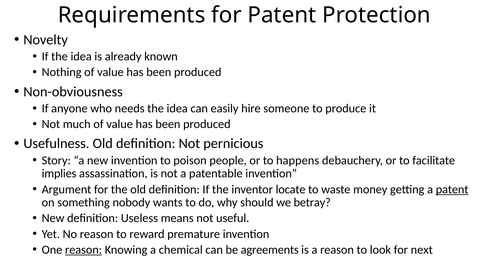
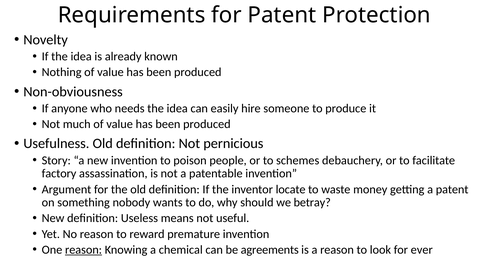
happens: happens -> schemes
implies: implies -> factory
patent at (452, 189) underline: present -> none
next: next -> ever
